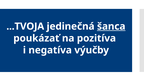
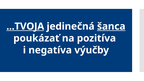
...TVOJA underline: none -> present
